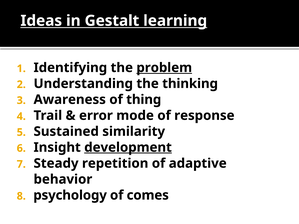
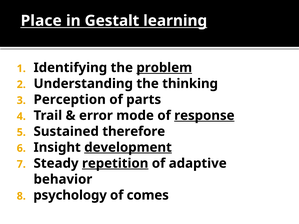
Ideas: Ideas -> Place
Awareness: Awareness -> Perception
thing: thing -> parts
response underline: none -> present
similarity: similarity -> therefore
repetition underline: none -> present
